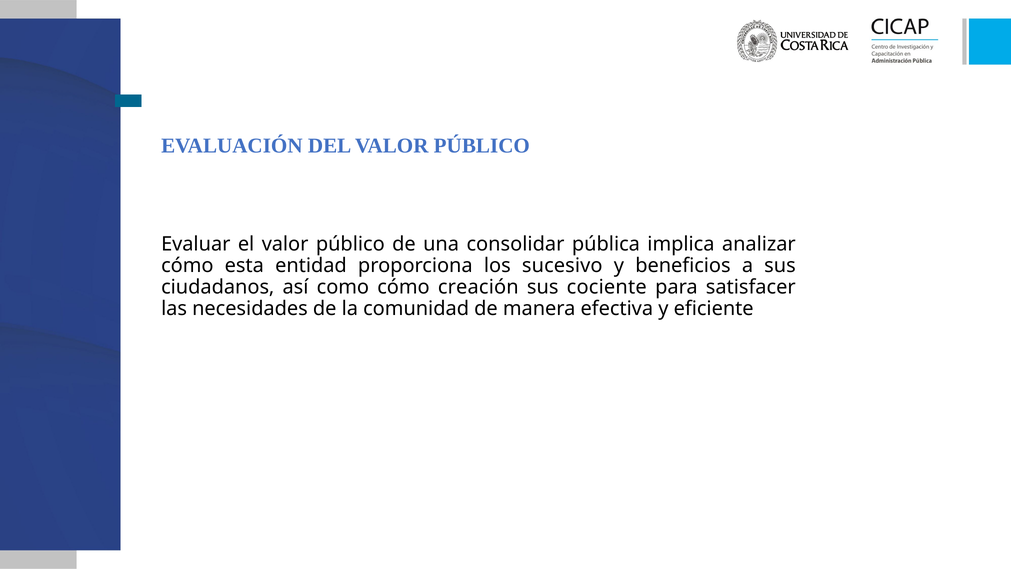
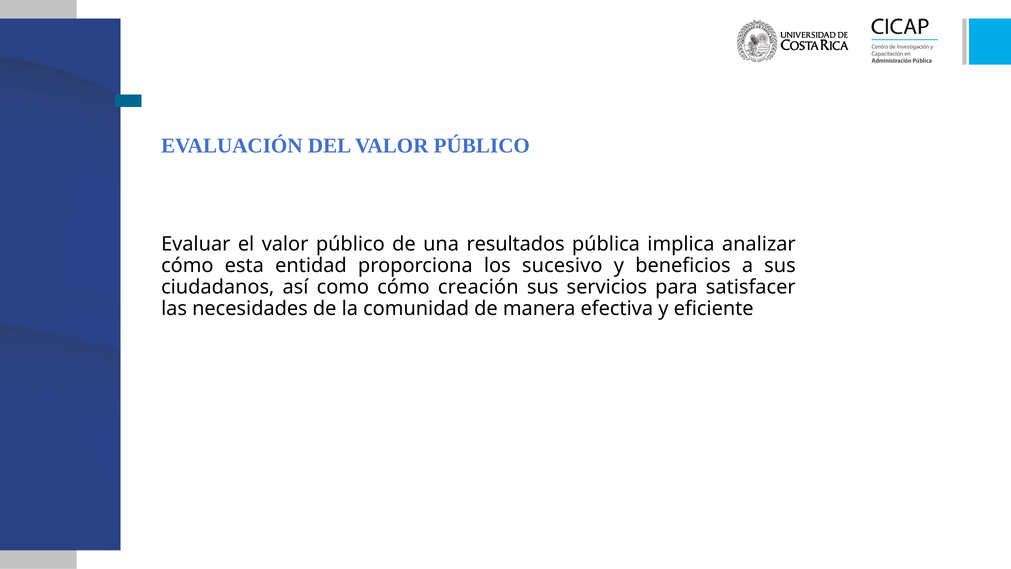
consolidar: consolidar -> resultados
cociente: cociente -> servicios
